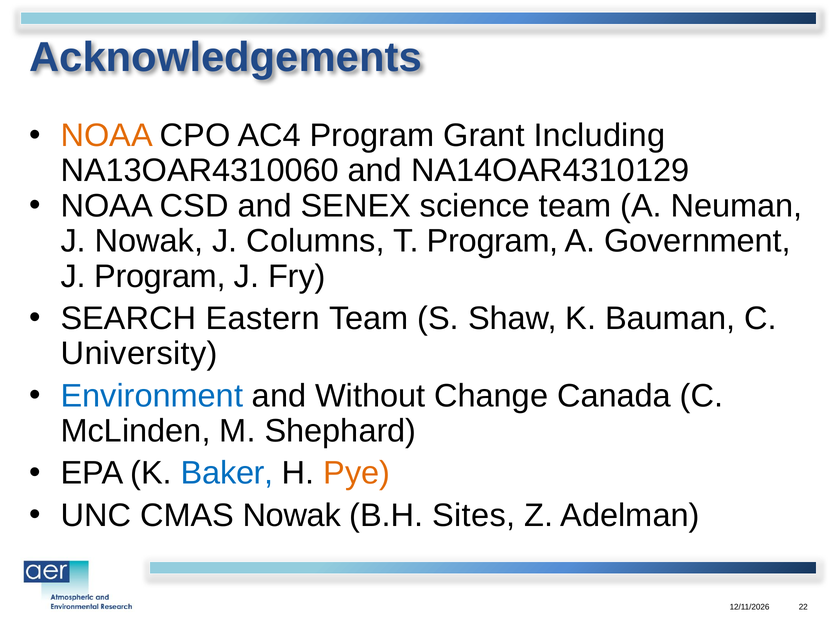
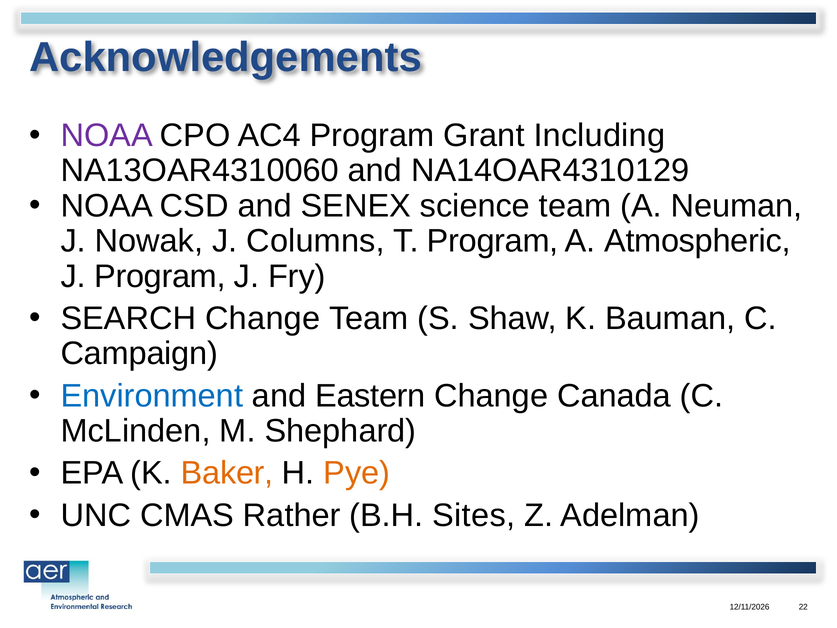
NOAA at (107, 136) colour: orange -> purple
Government: Government -> Atmospheric
SEARCH Eastern: Eastern -> Change
University: University -> Campaign
Without: Without -> Eastern
Baker colour: blue -> orange
CMAS Nowak: Nowak -> Rather
